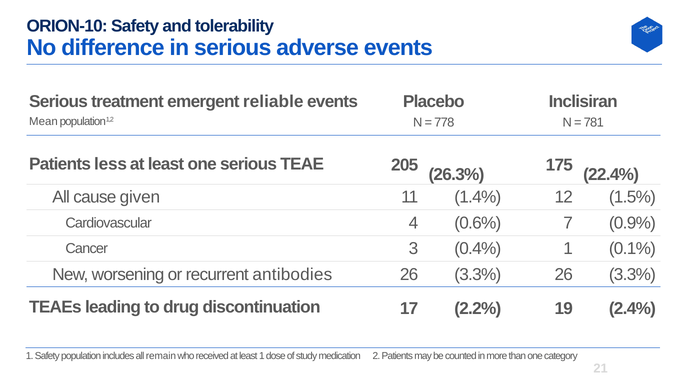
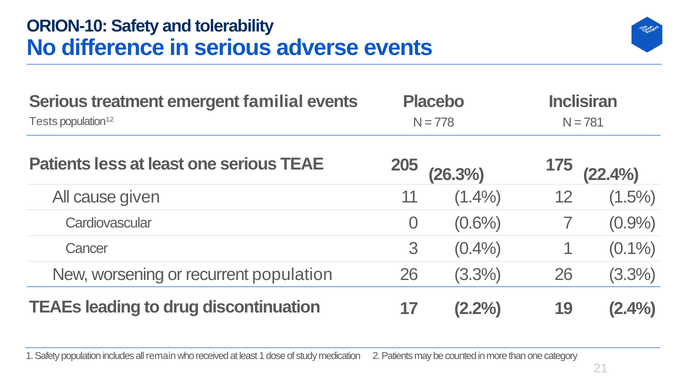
reliable: reliable -> familial
Mean: Mean -> Tests
4: 4 -> 0
recurrent antibodies: antibodies -> population
